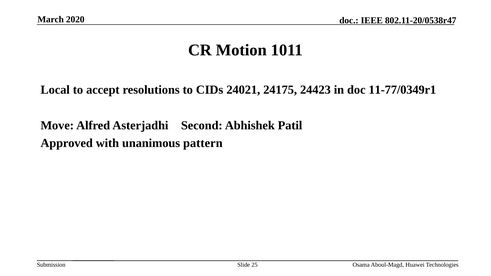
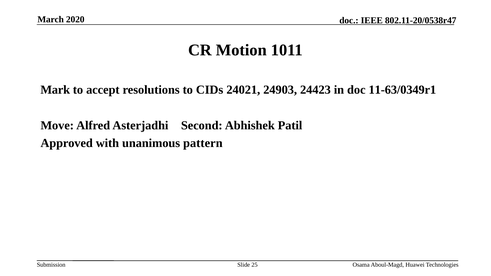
Local: Local -> Mark
24175: 24175 -> 24903
11-77/0349r1: 11-77/0349r1 -> 11-63/0349r1
